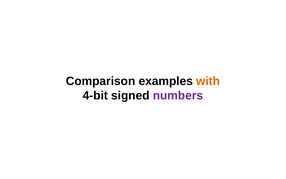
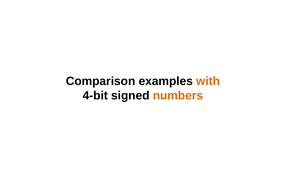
numbers colour: purple -> orange
